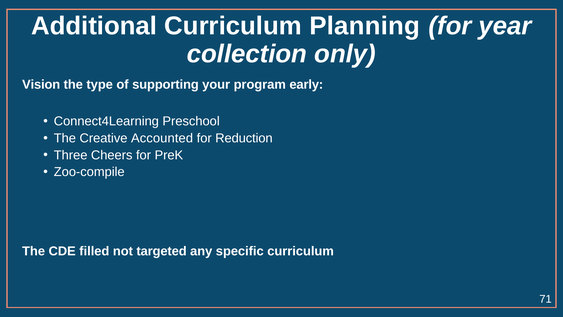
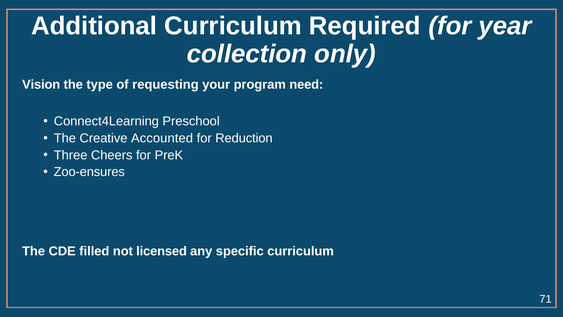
Planning: Planning -> Required
supporting: supporting -> requesting
early: early -> need
Zoo-compile: Zoo-compile -> Zoo-ensures
targeted: targeted -> licensed
